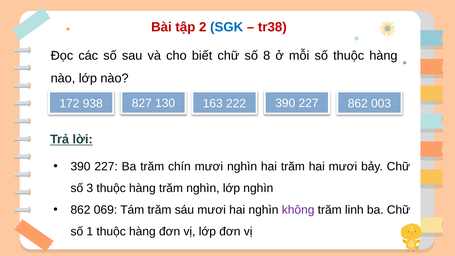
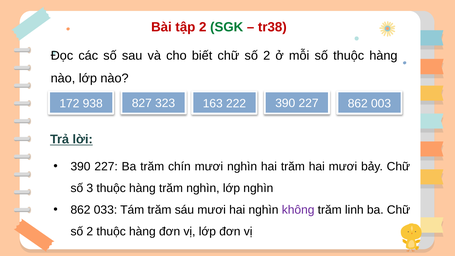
SGK colour: blue -> green
biết chữ số 8: 8 -> 2
130: 130 -> 323
069: 069 -> 033
1 at (90, 231): 1 -> 2
